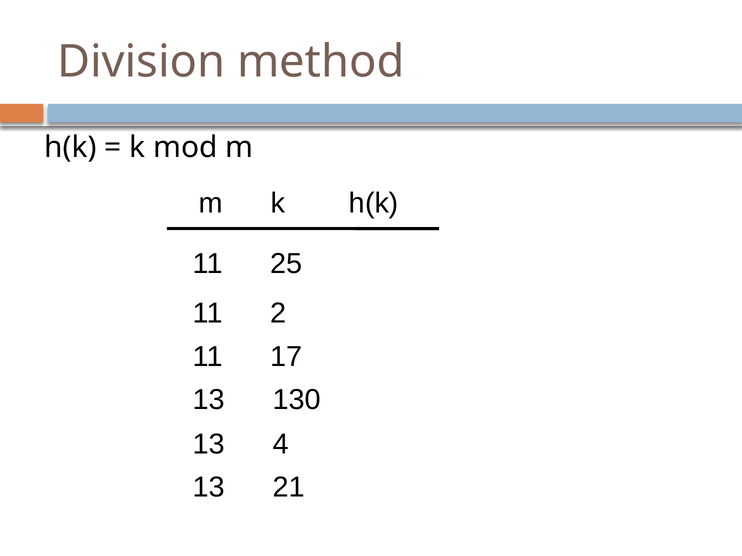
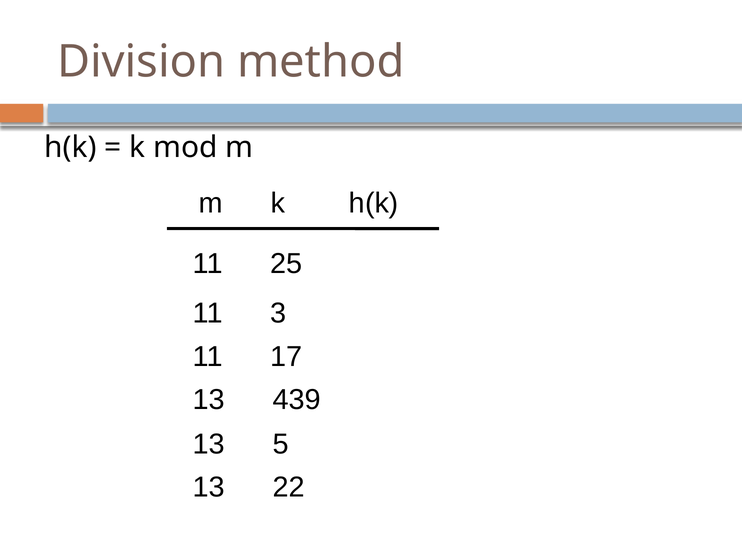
2: 2 -> 3
130: 130 -> 439
4: 4 -> 5
21: 21 -> 22
